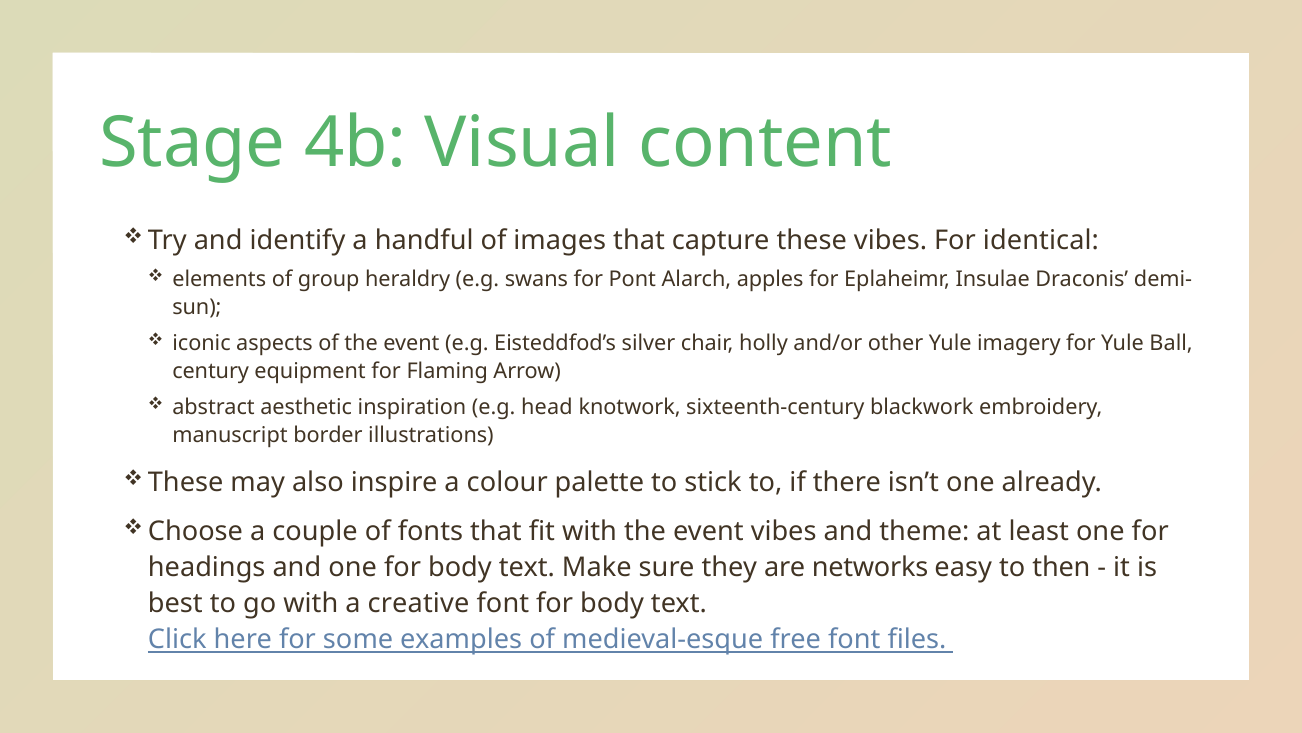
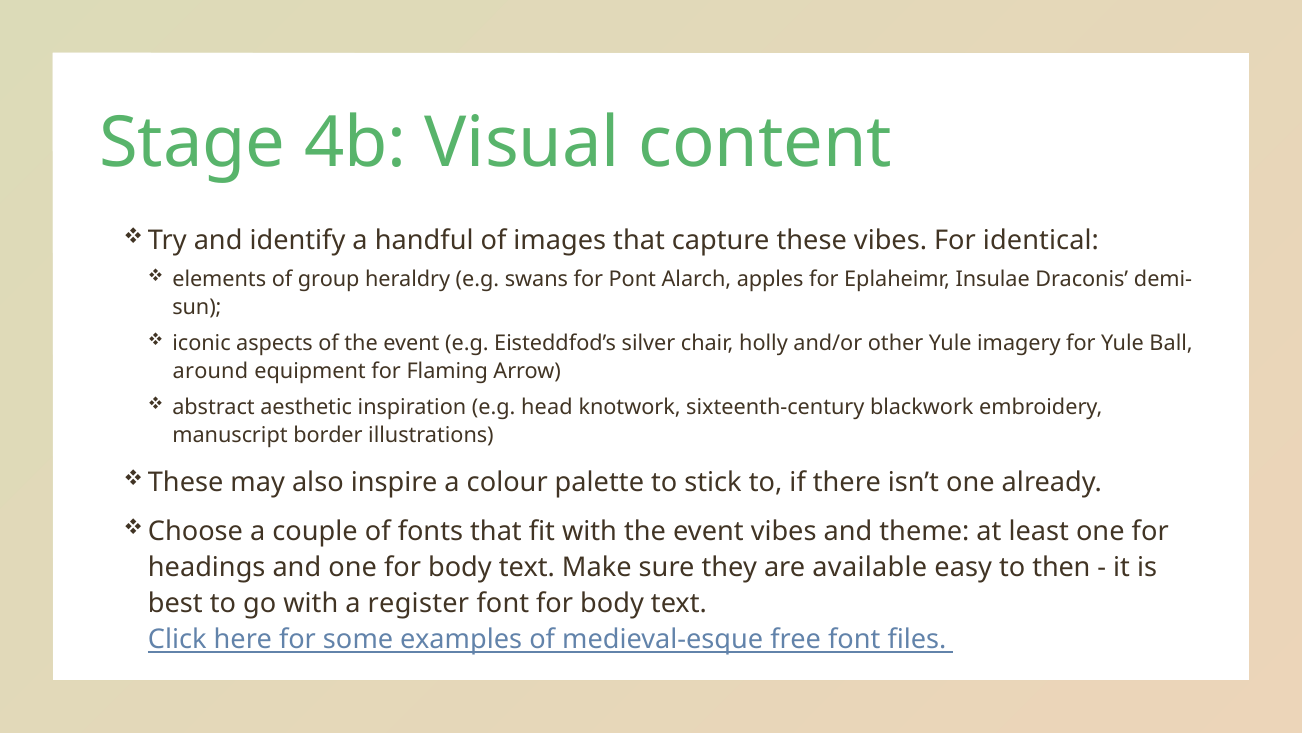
century: century -> around
networks: networks -> available
creative: creative -> register
